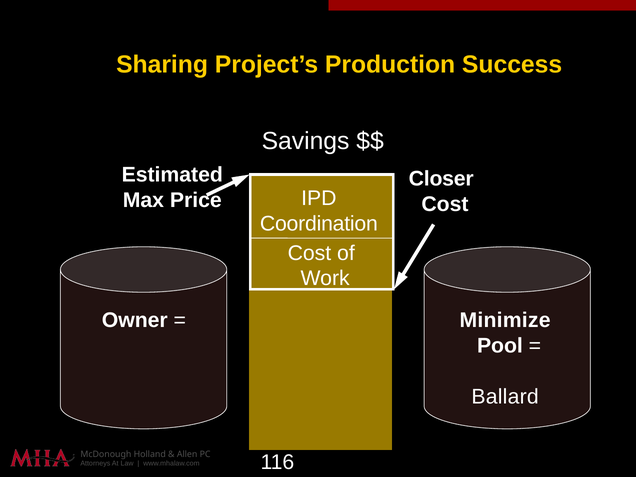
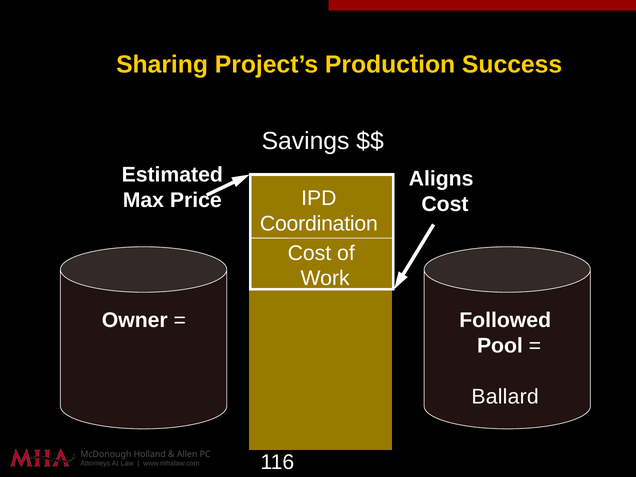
Closer: Closer -> Aligns
Minimize: Minimize -> Followed
